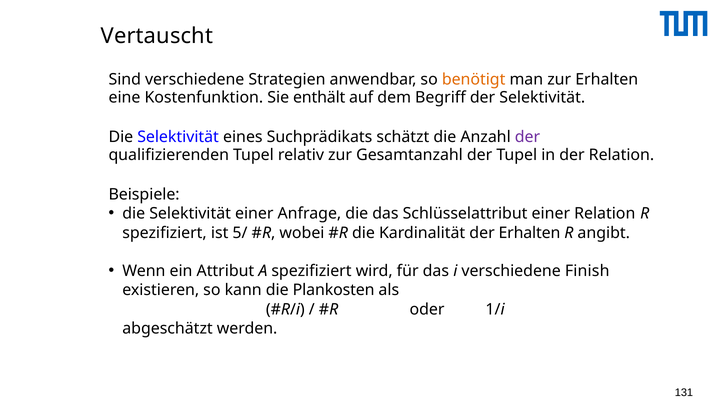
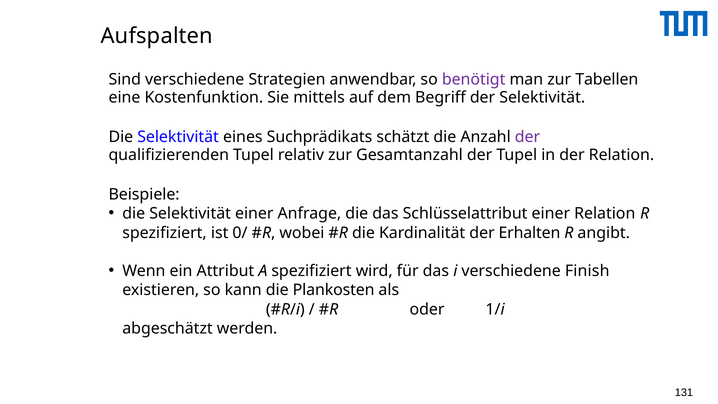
Vertauscht: Vertauscht -> Aufspalten
benötigt colour: orange -> purple
zur Erhalten: Erhalten -> Tabellen
enthält: enthält -> mittels
5/: 5/ -> 0/
